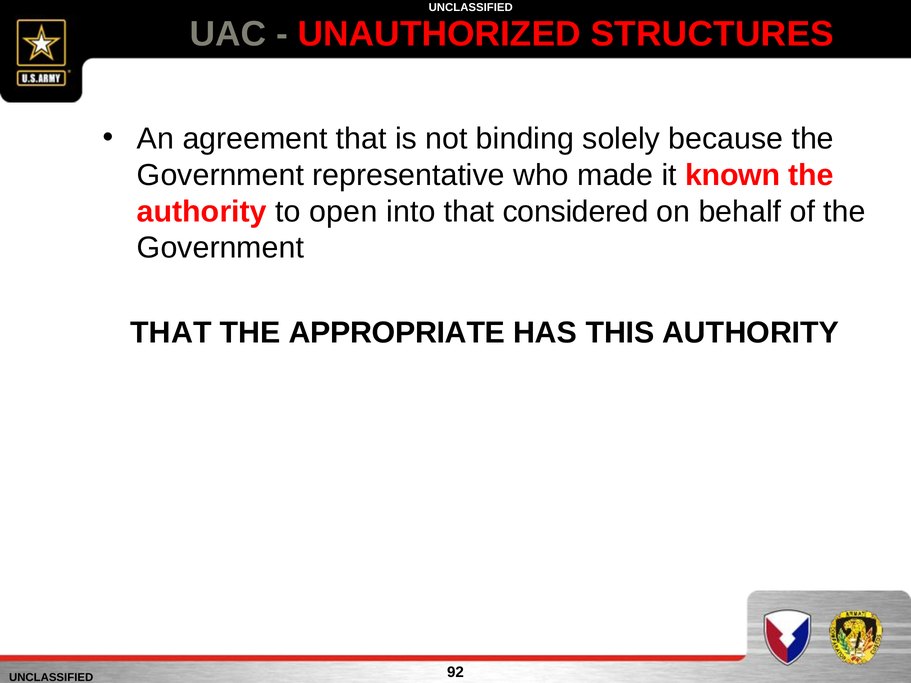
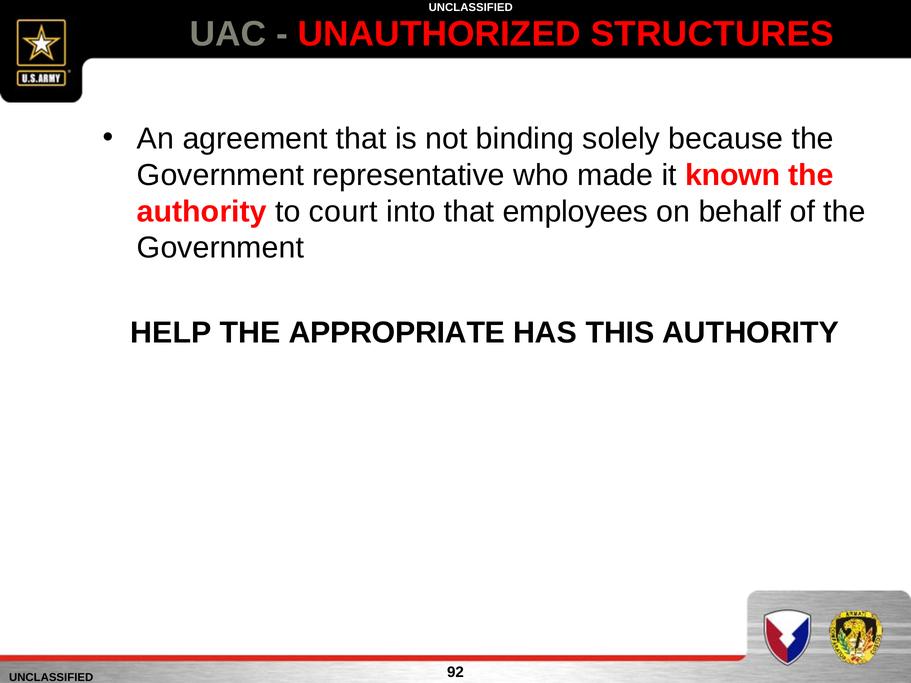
open: open -> court
considered: considered -> employees
THAT at (171, 333): THAT -> HELP
